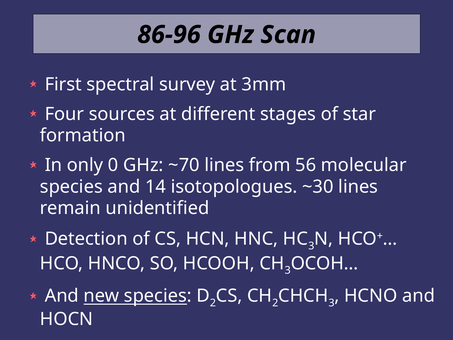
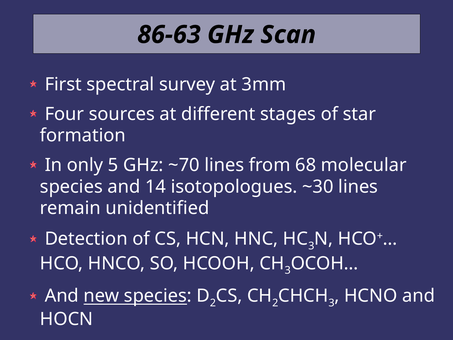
86-96: 86-96 -> 86-63
0: 0 -> 5
56: 56 -> 68
